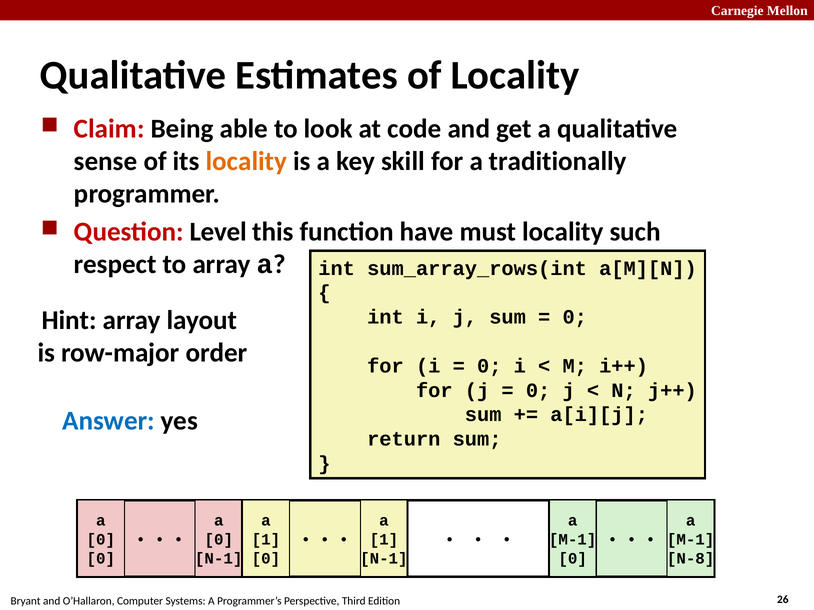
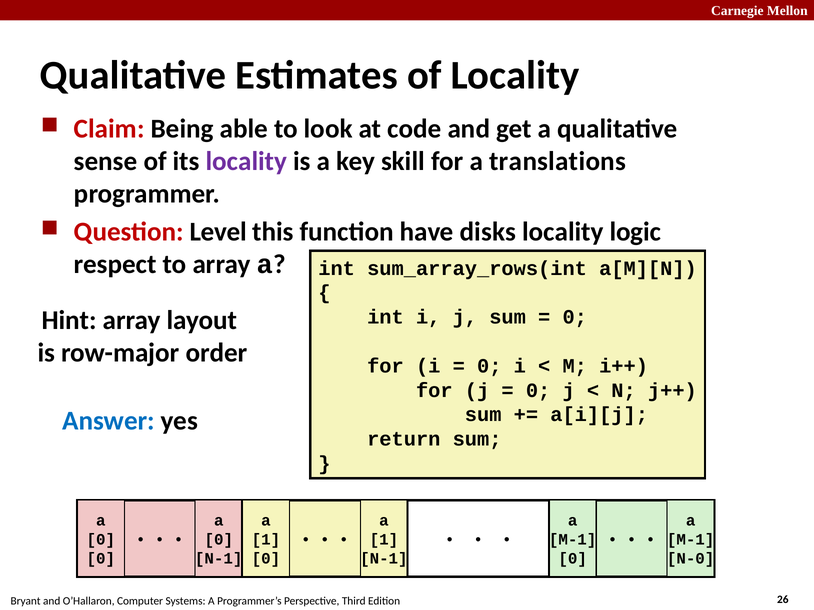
locality at (246, 161) colour: orange -> purple
traditionally: traditionally -> translations
must: must -> disks
such: such -> logic
N-8: N-8 -> N-0
